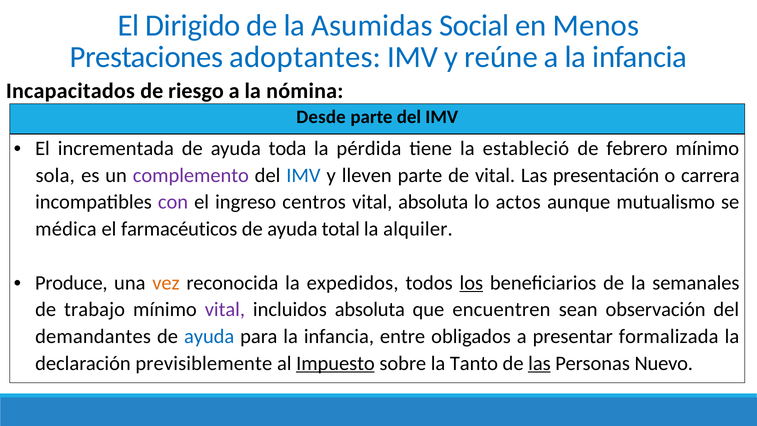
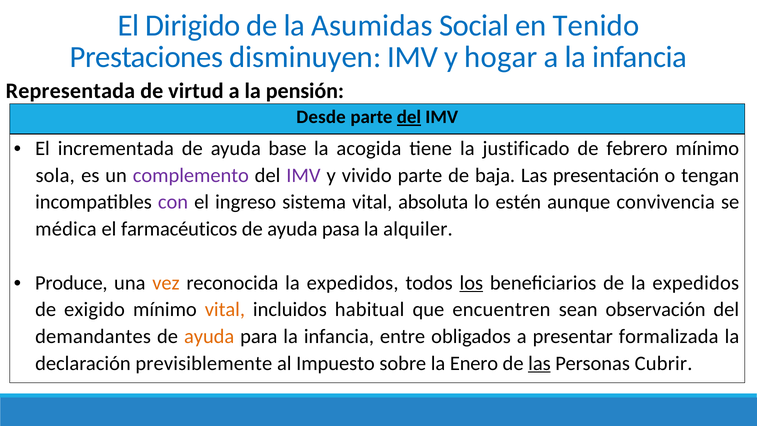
Menos: Menos -> Tenido
adoptantes: adoptantes -> disminuyen
reúne: reúne -> hogar
Incapacitados: Incapacitados -> Representada
riesgo: riesgo -> virtud
nómina: nómina -> pensión
del at (409, 117) underline: none -> present
toda: toda -> base
pérdida: pérdida -> acogida
estableció: estableció -> justificado
IMV at (303, 175) colour: blue -> purple
lleven: lleven -> vivido
de vital: vital -> baja
carrera: carrera -> tengan
centros: centros -> sistema
actos: actos -> estén
mutualismo: mutualismo -> convivencia
total: total -> pasa
de la semanales: semanales -> expedidos
trabajo: trabajo -> exigido
vital at (225, 309) colour: purple -> orange
incluidos absoluta: absoluta -> habitual
ayuda at (209, 336) colour: blue -> orange
Impuesto underline: present -> none
Tanto: Tanto -> Enero
Nuevo: Nuevo -> Cubrir
